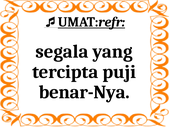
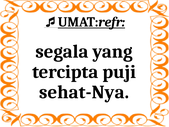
benar-Nya: benar-Nya -> sehat-Nya
